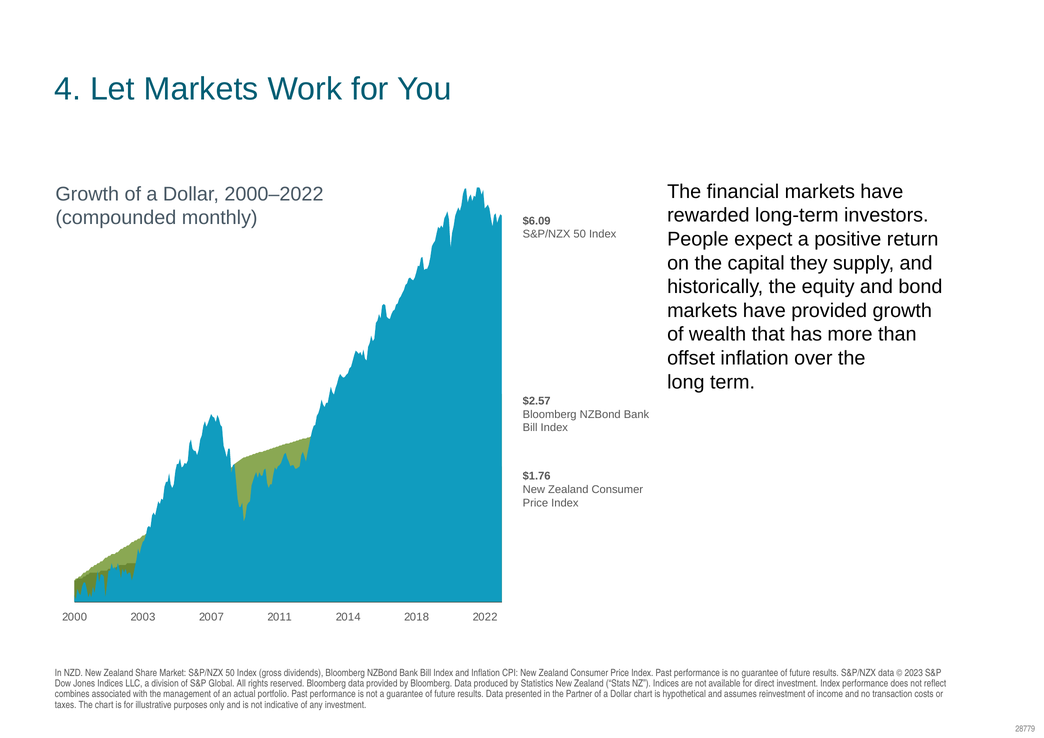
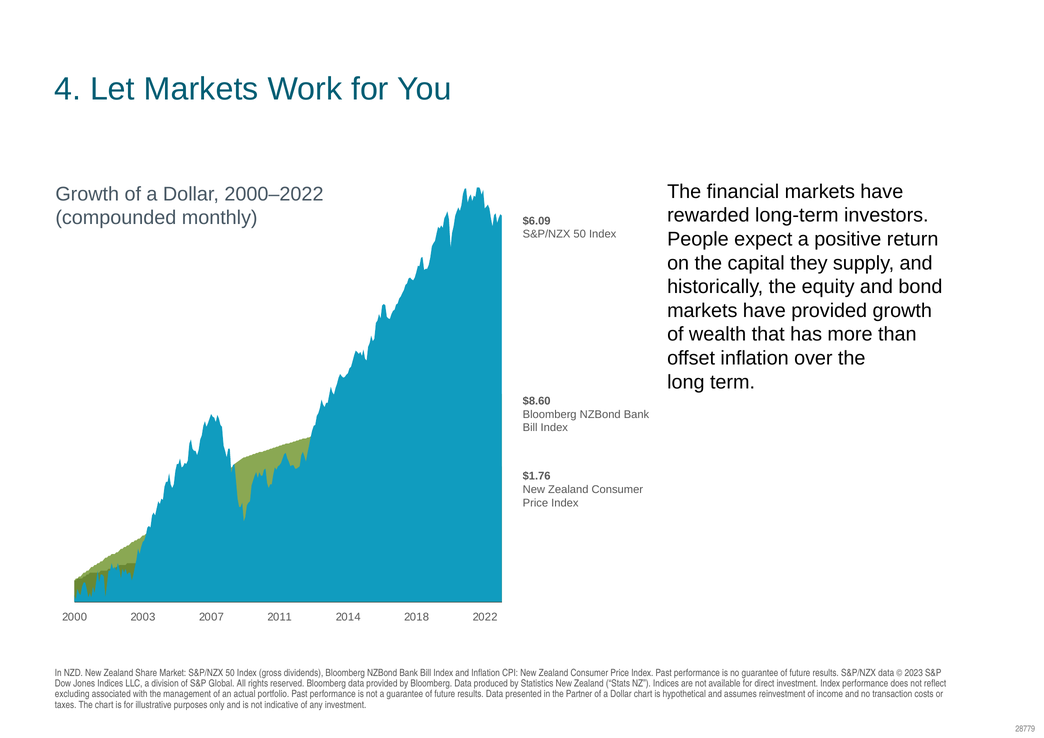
$2.57: $2.57 -> $8.60
combines: combines -> excluding
